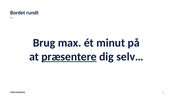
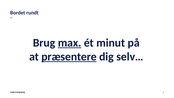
max underline: none -> present
